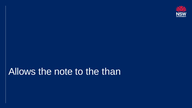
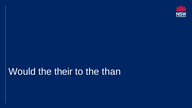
Allows: Allows -> Would
note: note -> their
